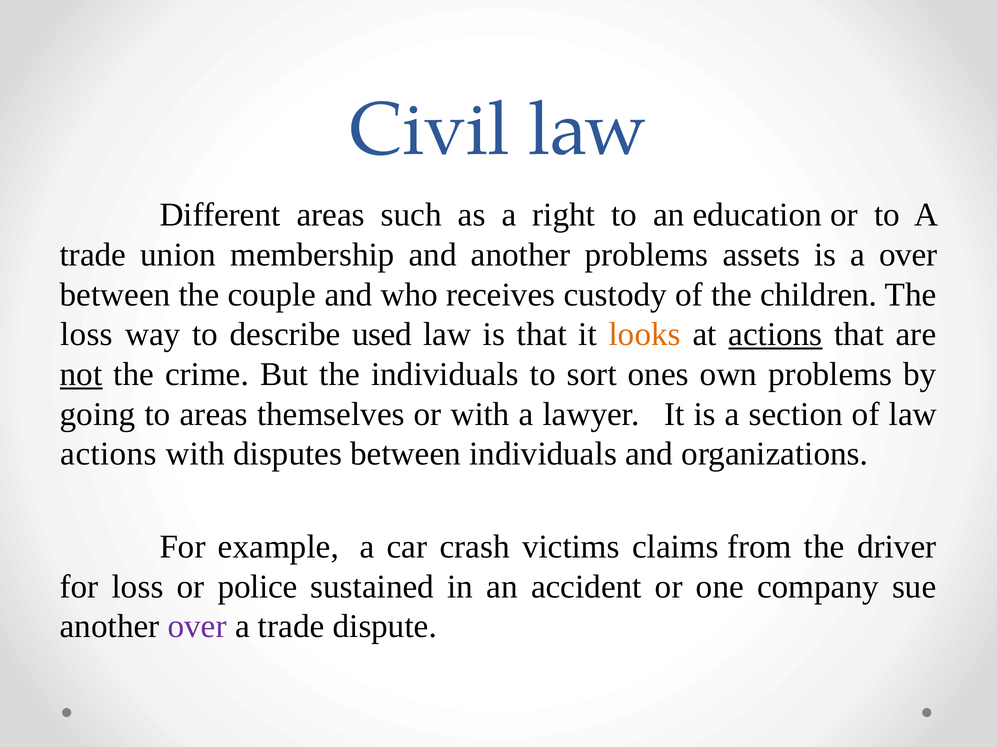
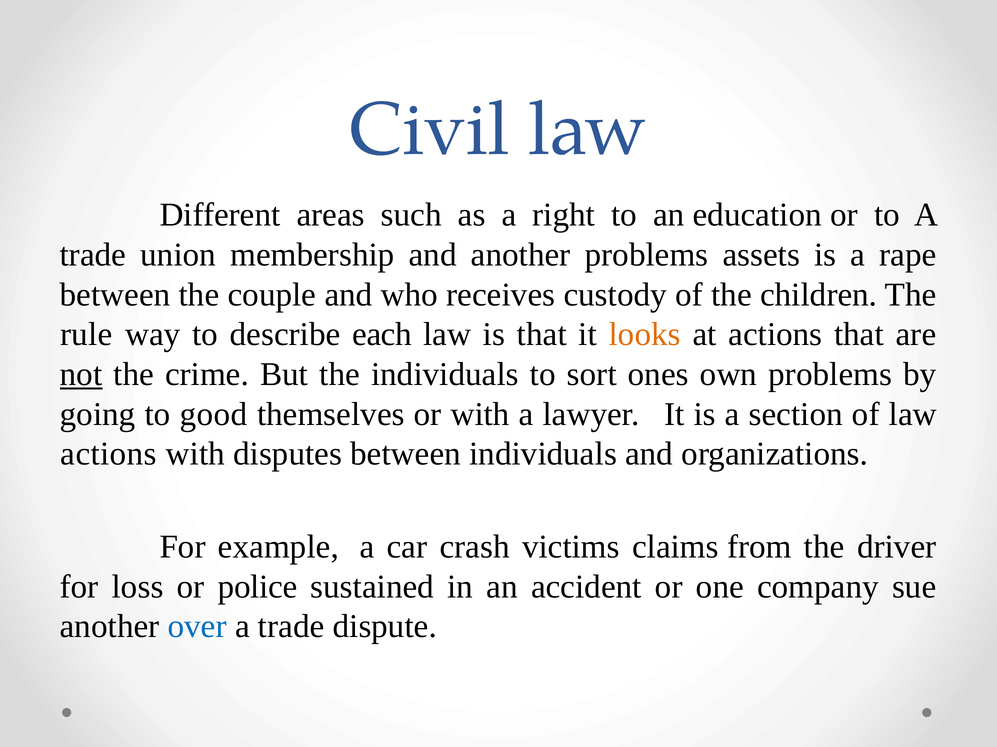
a over: over -> rape
loss at (86, 335): loss -> rule
used: used -> each
actions at (775, 335) underline: present -> none
to areas: areas -> good
over at (197, 627) colour: purple -> blue
